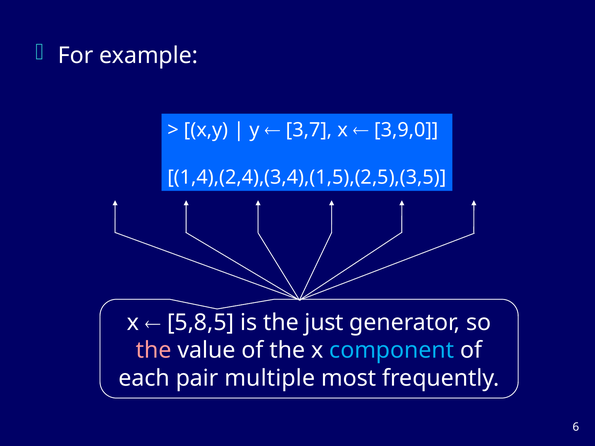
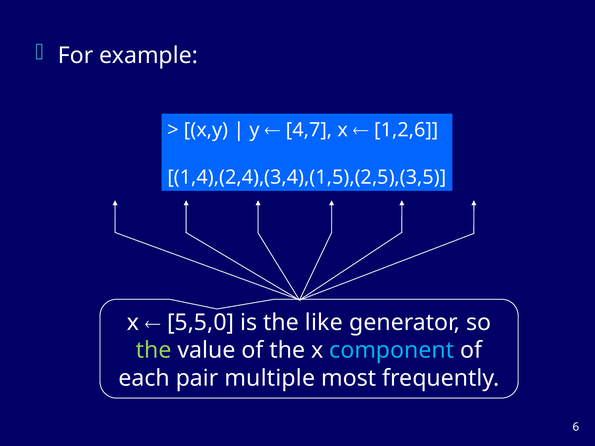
3,7: 3,7 -> 4,7
3,9,0: 3,9,0 -> 1,2,6
5,8,5: 5,8,5 -> 5,5,0
just: just -> like
the at (154, 350) colour: pink -> light green
